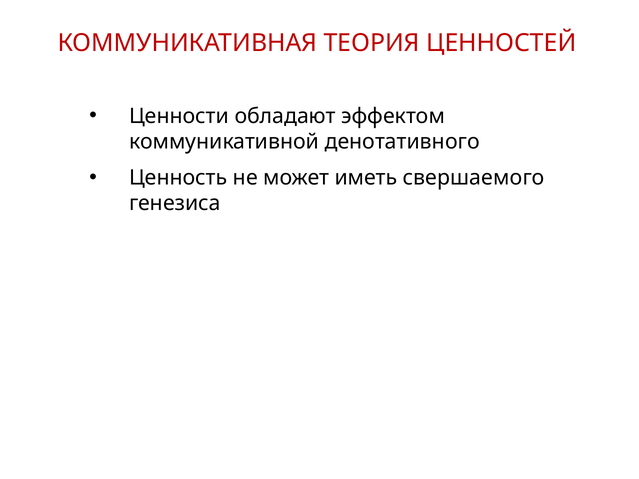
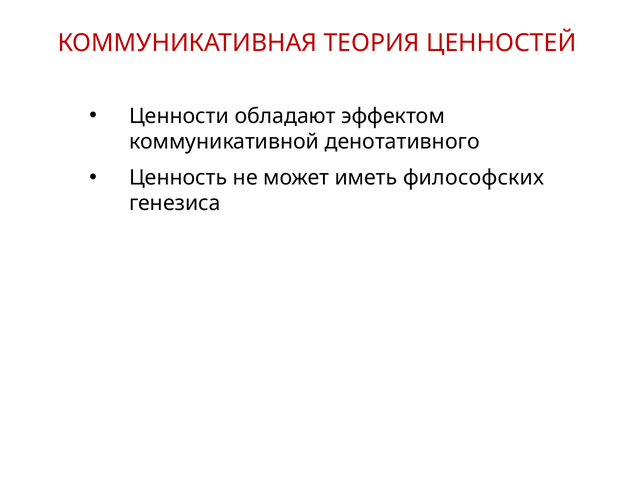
свершаемого: свершаемого -> философских
